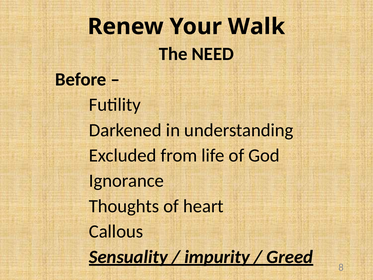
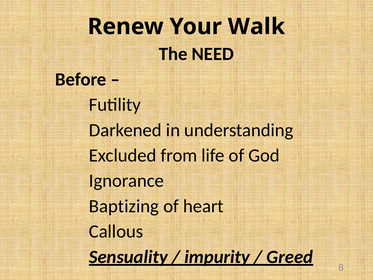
Thoughts: Thoughts -> Baptizing
